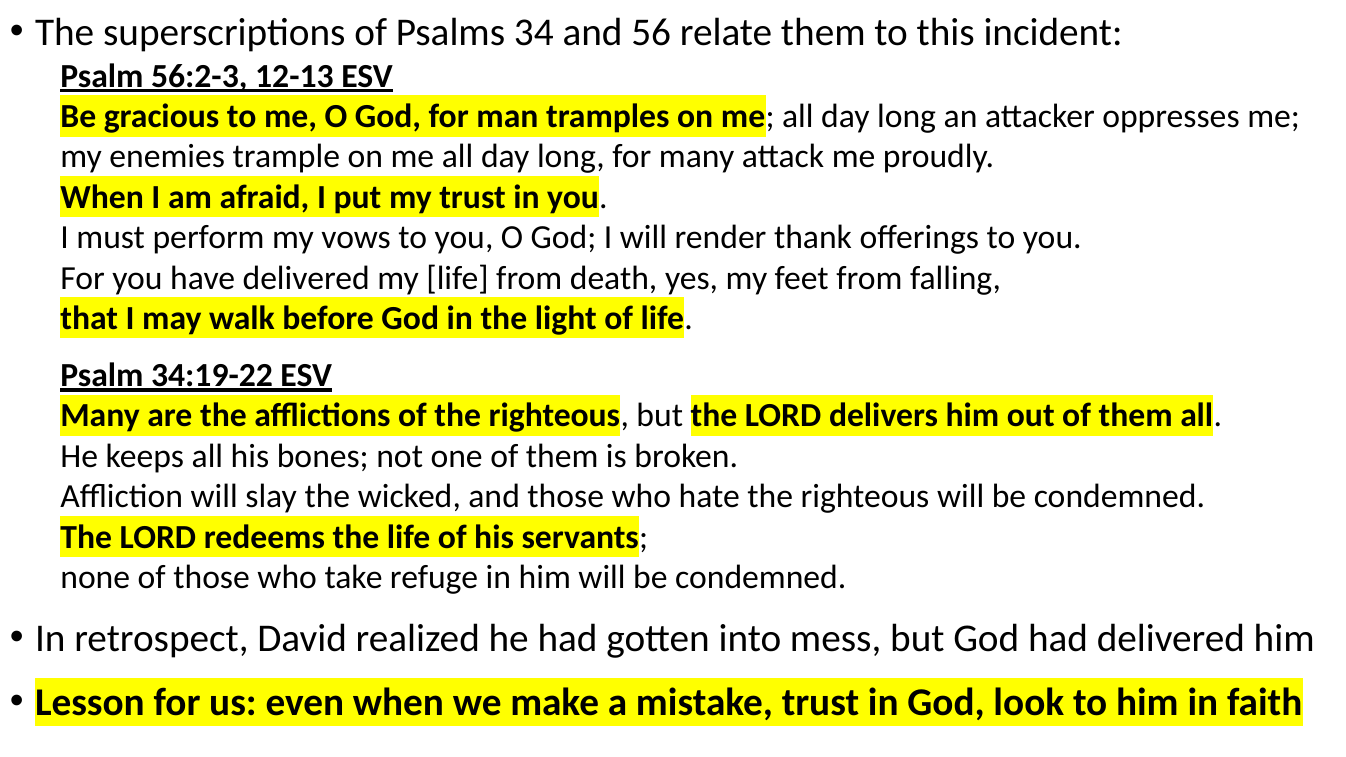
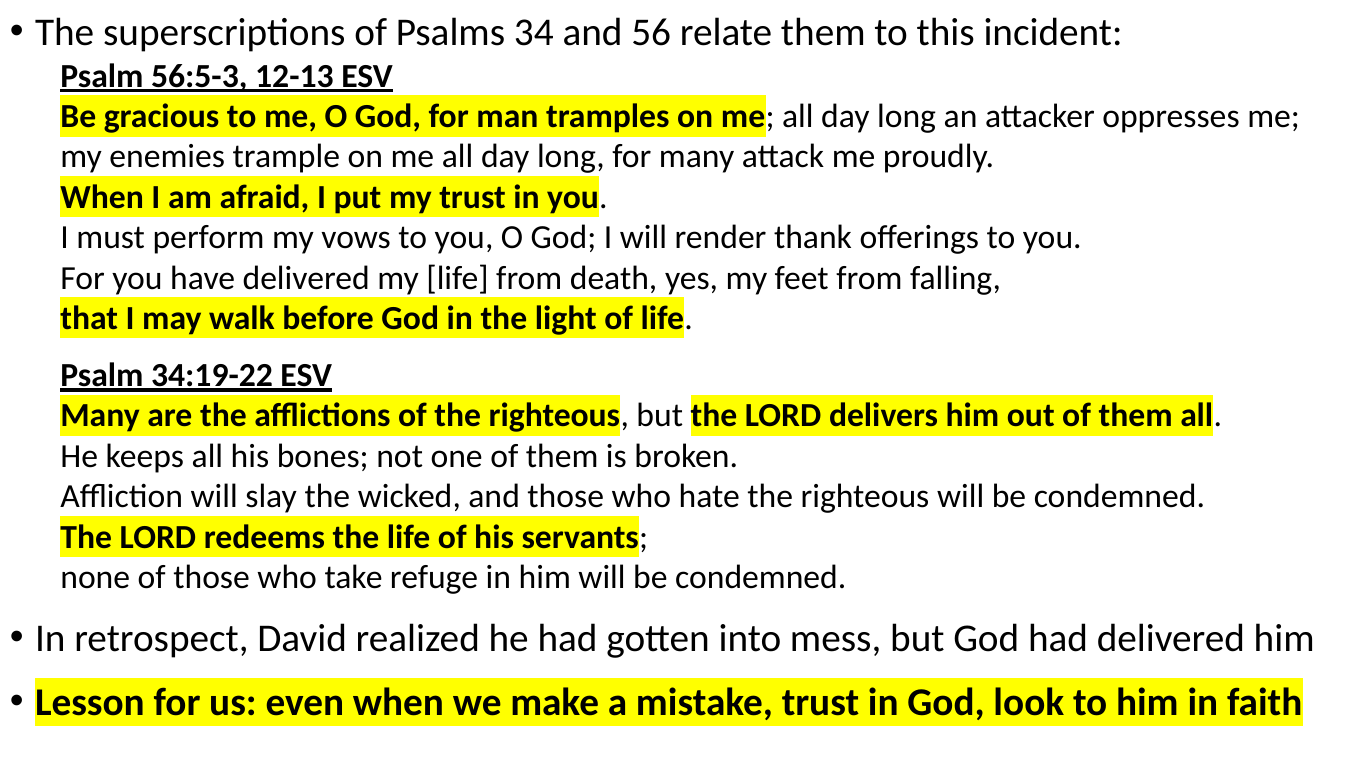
56:2-3: 56:2-3 -> 56:5-3
